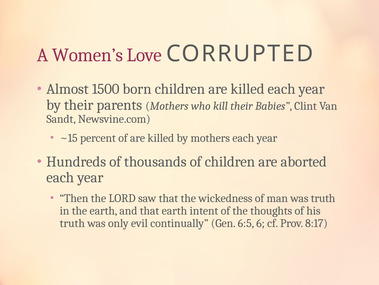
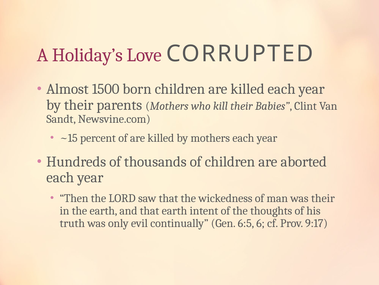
Women’s: Women’s -> Holiday’s
was truth: truth -> their
8:17: 8:17 -> 9:17
